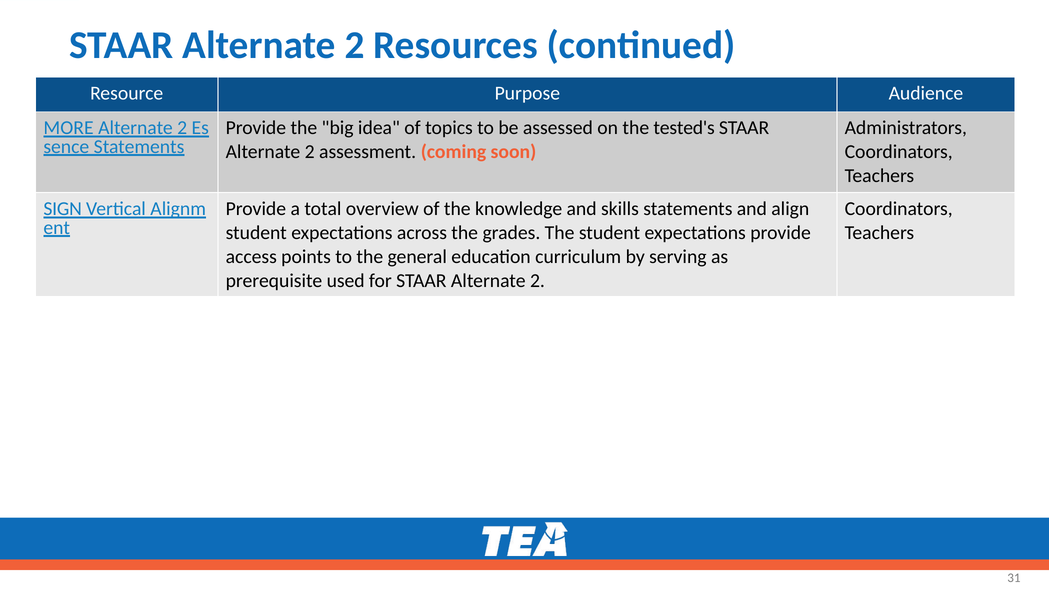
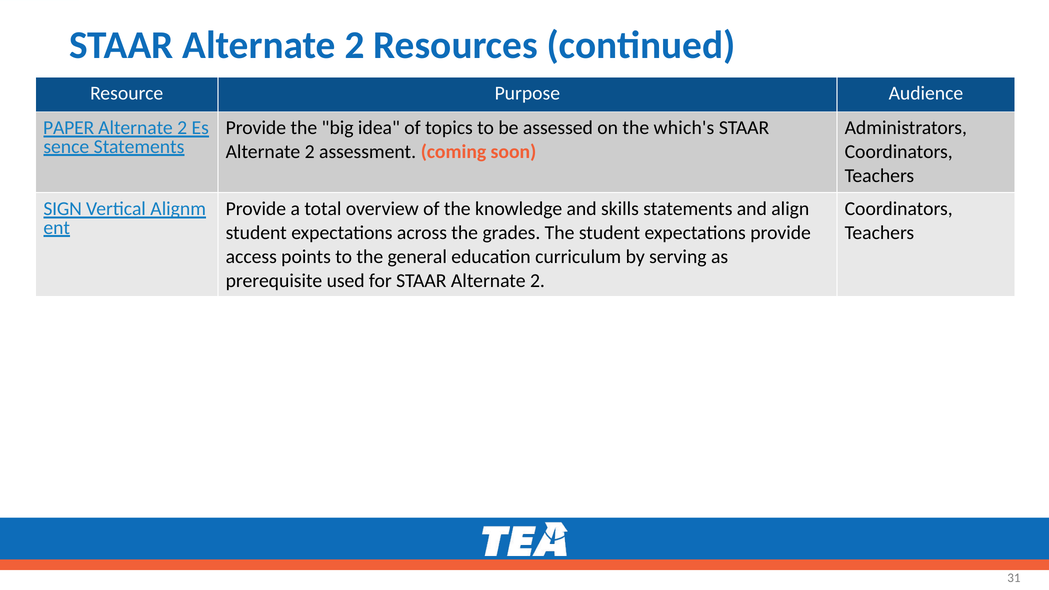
MORE: MORE -> PAPER
tested's: tested's -> which's
